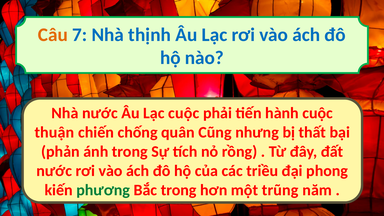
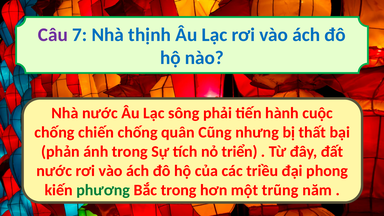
Câu colour: orange -> purple
Lạc cuộc: cuộc -> sông
thuận at (54, 132): thuận -> chống
rồng: rồng -> triển
